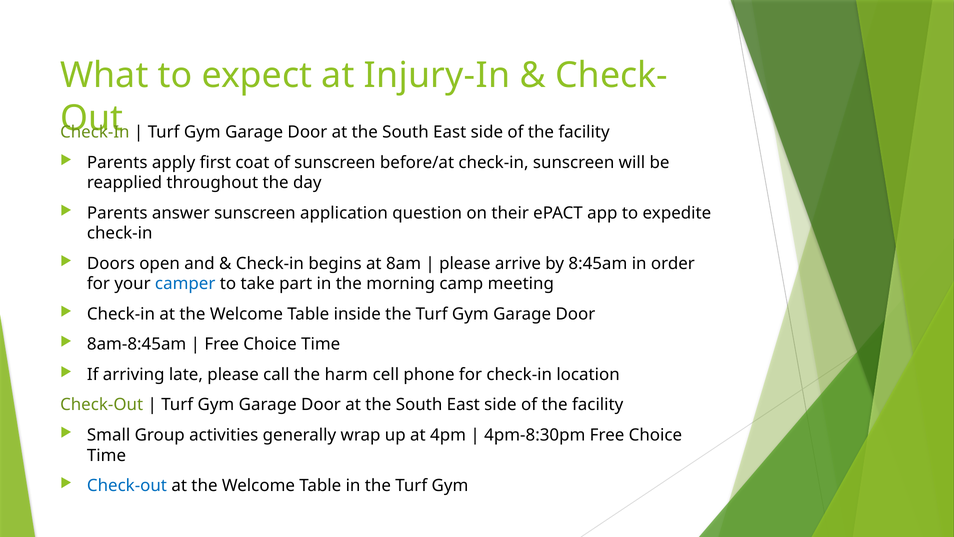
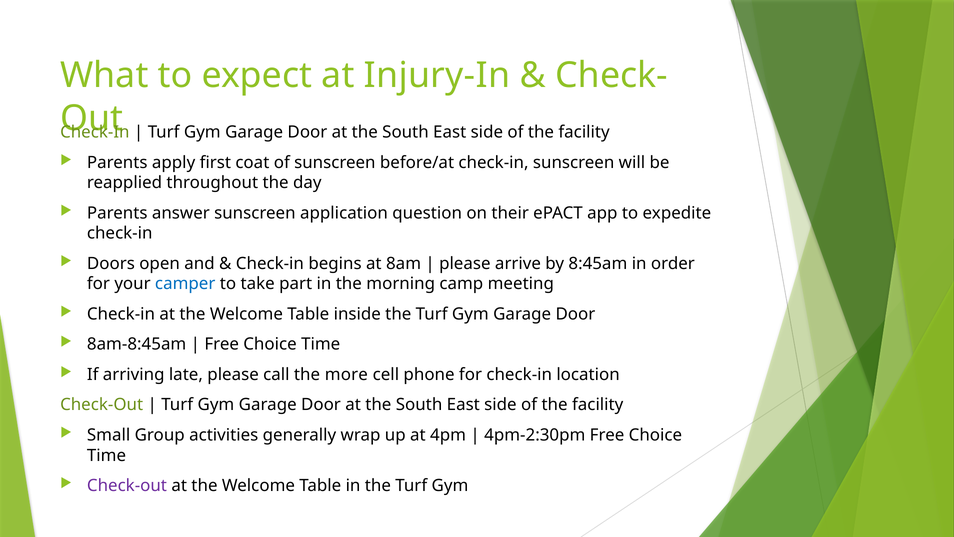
harm: harm -> more
4pm-8:30pm: 4pm-8:30pm -> 4pm-2:30pm
Check-out at (127, 485) colour: blue -> purple
